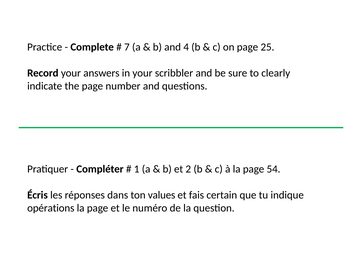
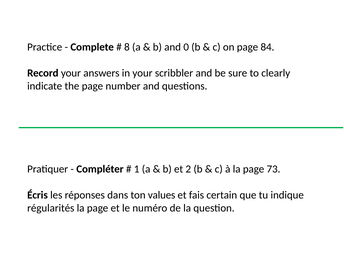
7: 7 -> 8
4: 4 -> 0
25: 25 -> 84
54: 54 -> 73
opérations: opérations -> régularités
